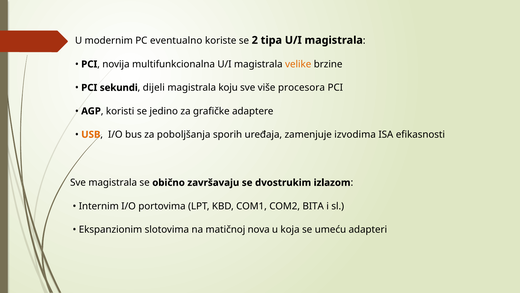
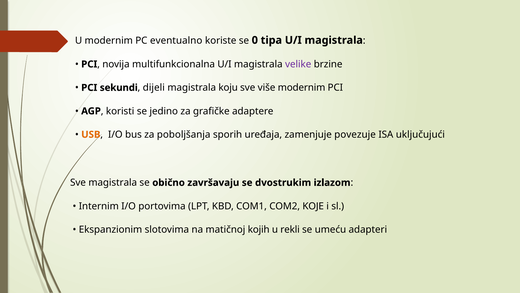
2: 2 -> 0
velike colour: orange -> purple
više procesora: procesora -> modernim
izvodima: izvodima -> povezuje
efikasnosti: efikasnosti -> uključujući
BITA: BITA -> KOJE
nova: nova -> kojih
koja: koja -> rekli
